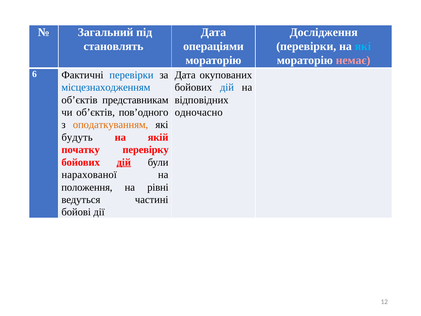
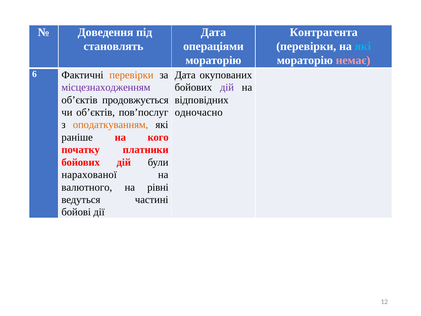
Загальний: Загальний -> Доведення
Дослідження: Дослідження -> Контрагента
перевірки at (131, 75) colour: blue -> orange
місцезнаходженням colour: blue -> purple
дій at (227, 87) colour: blue -> purple
представникам: представникам -> продовжується
пов’одного: пов’одного -> пов’послуг
будуть: будуть -> раніше
якій: якій -> кого
перевірку: перевірку -> платники
дій at (124, 162) underline: present -> none
положення: положення -> валютного
